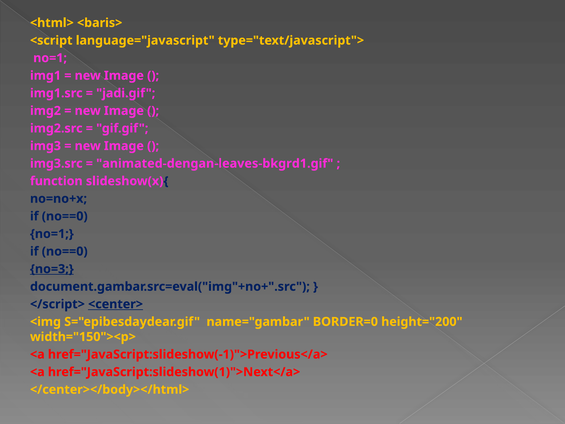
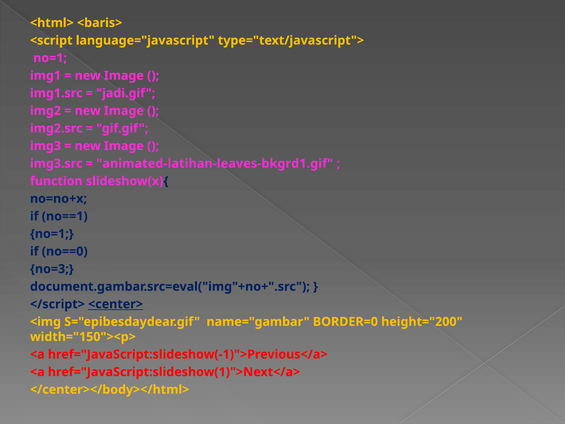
animated-dengan-leaves-bkgrd1.gif: animated-dengan-leaves-bkgrd1.gif -> animated-latihan-leaves-bkgrd1.gif
no==0 at (65, 216): no==0 -> no==1
no=3 underline: present -> none
